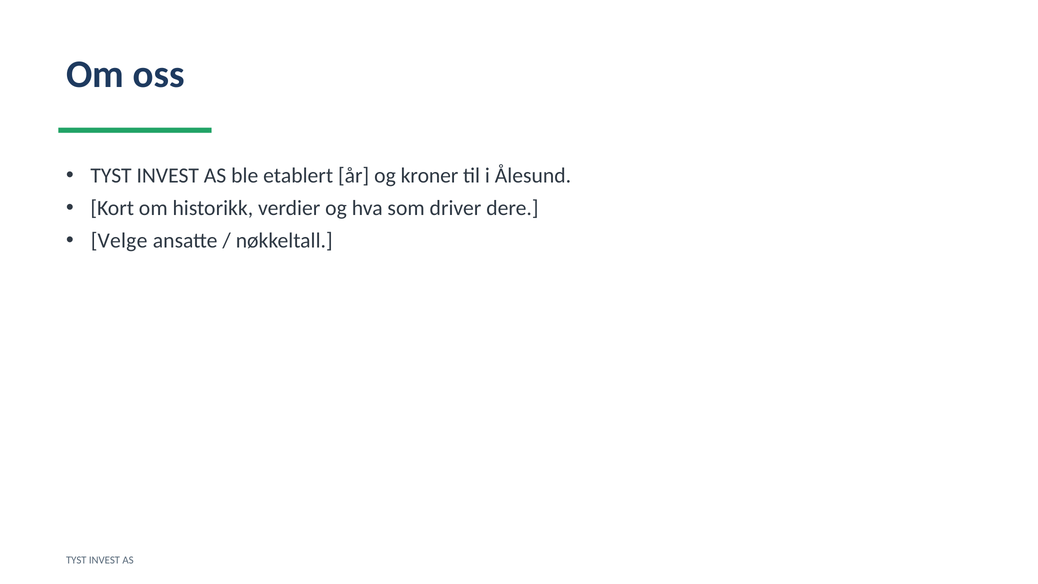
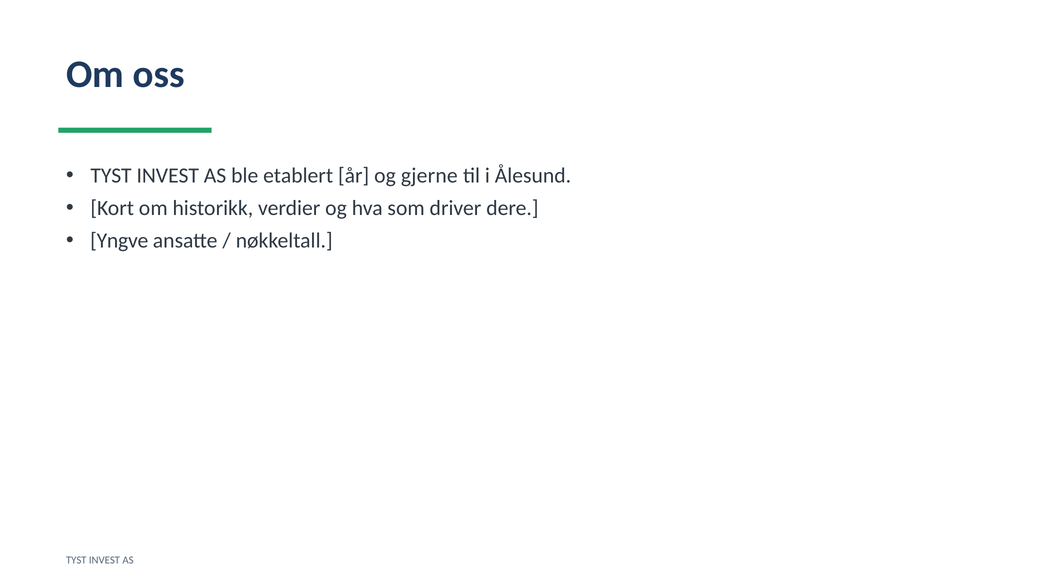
kroner: kroner -> gjerne
Velge: Velge -> Yngve
